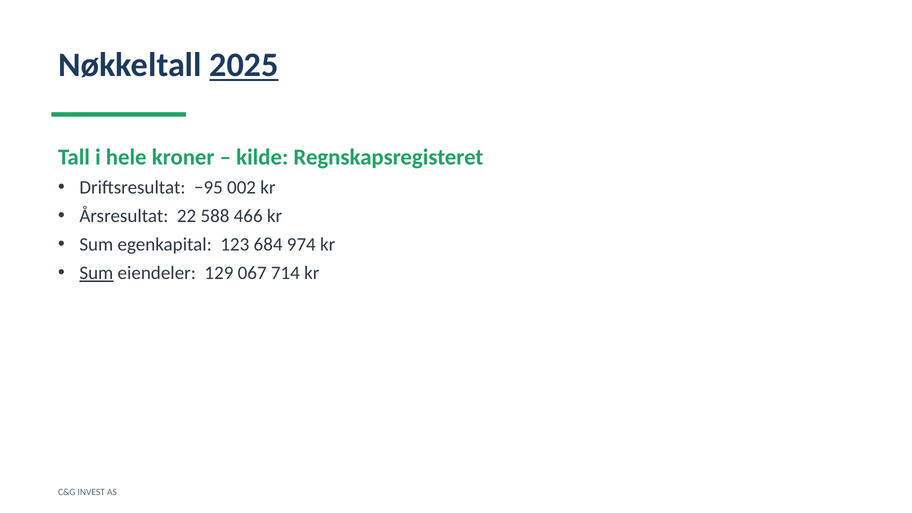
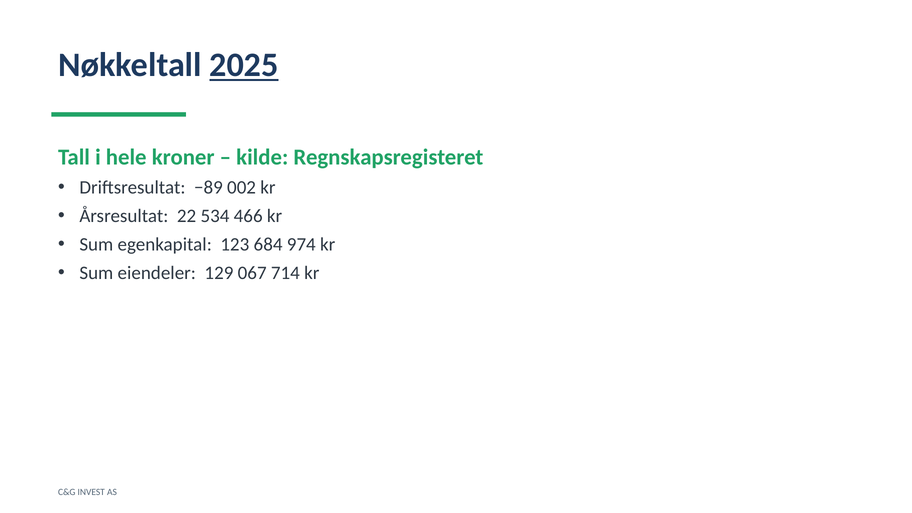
−95: −95 -> −89
588: 588 -> 534
Sum at (96, 273) underline: present -> none
